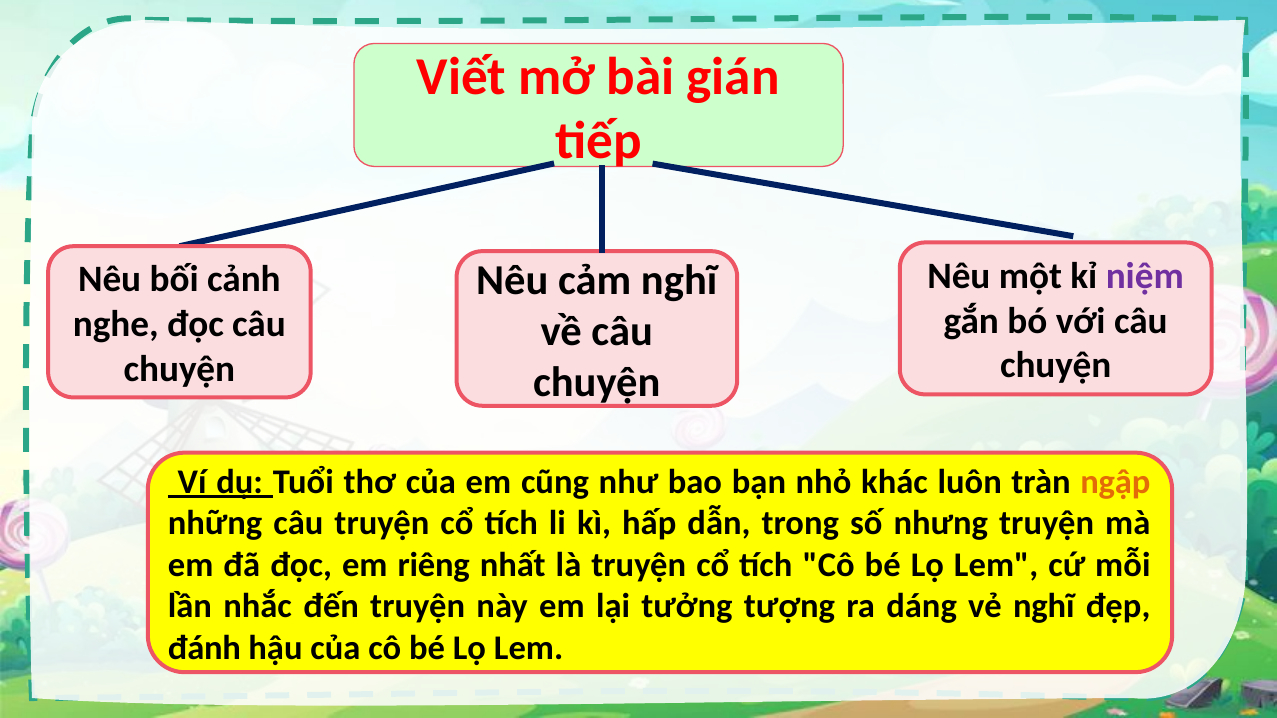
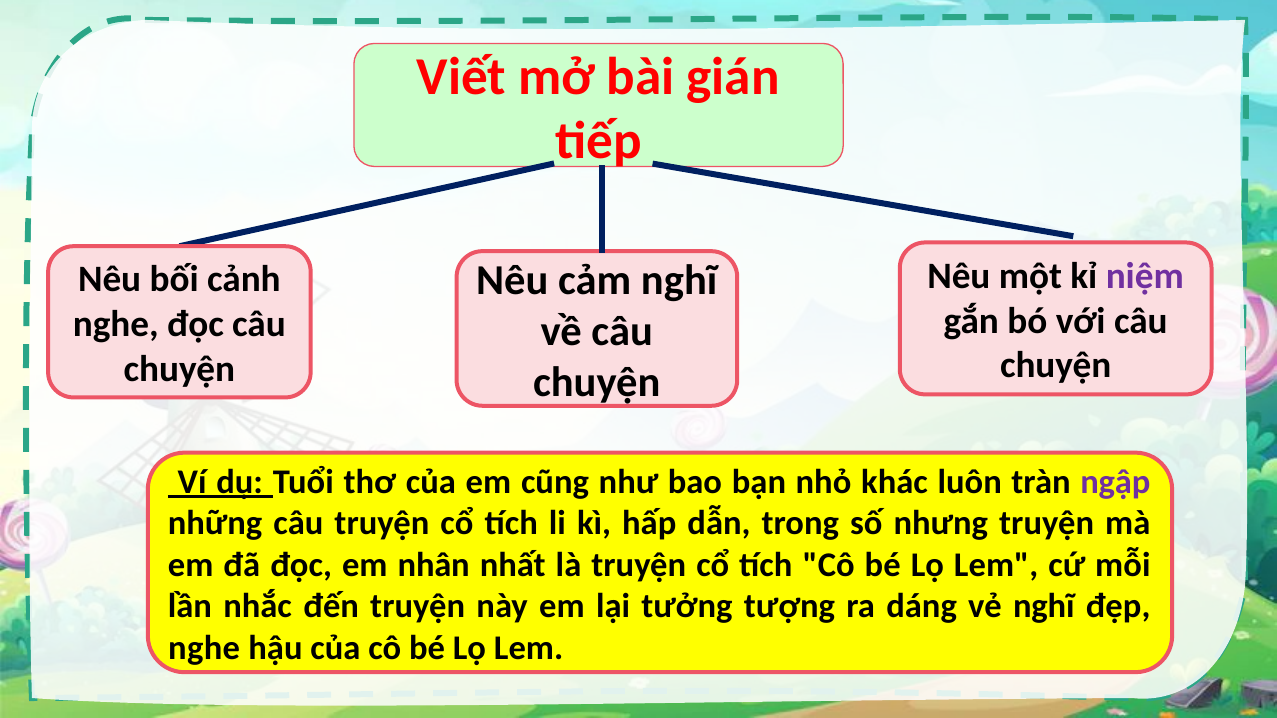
ngập colour: orange -> purple
riêng: riêng -> nhân
đánh at (204, 648): đánh -> nghe
